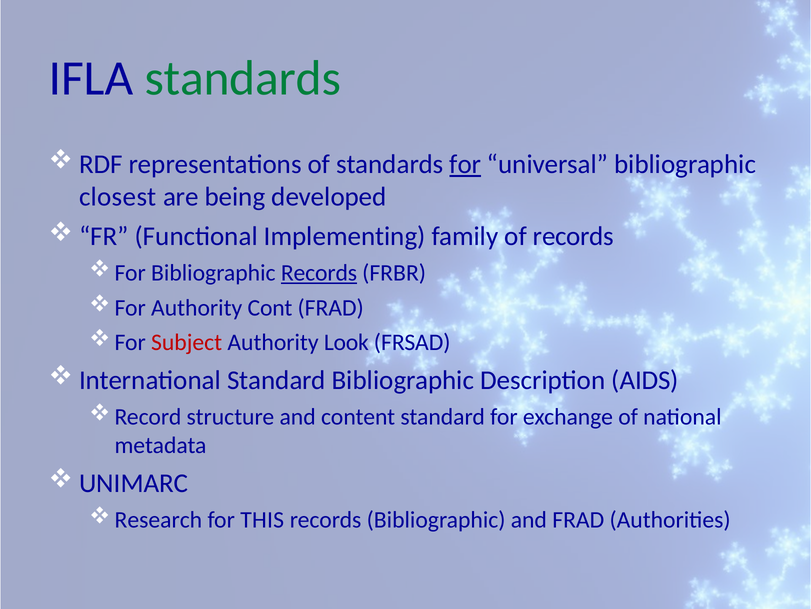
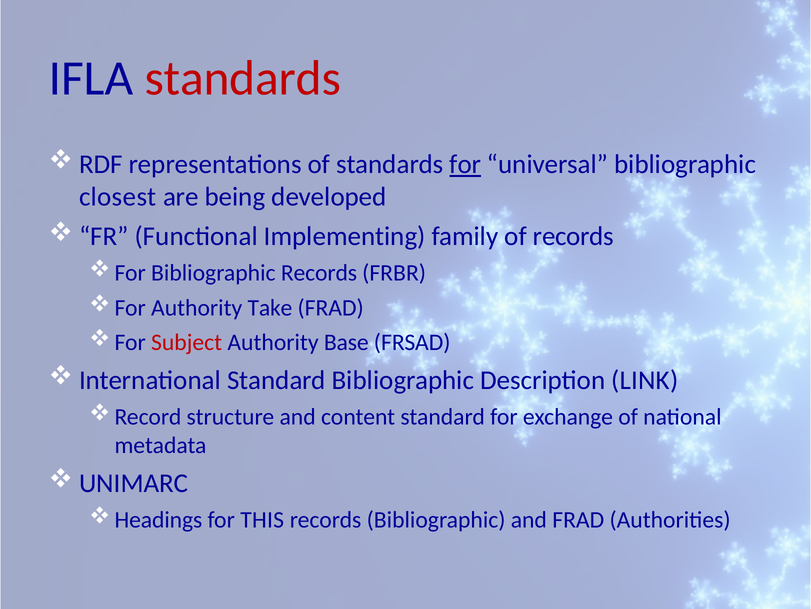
standards at (243, 79) colour: green -> red
Records at (319, 273) underline: present -> none
Cont: Cont -> Take
Look: Look -> Base
AIDS: AIDS -> LINK
Research: Research -> Headings
